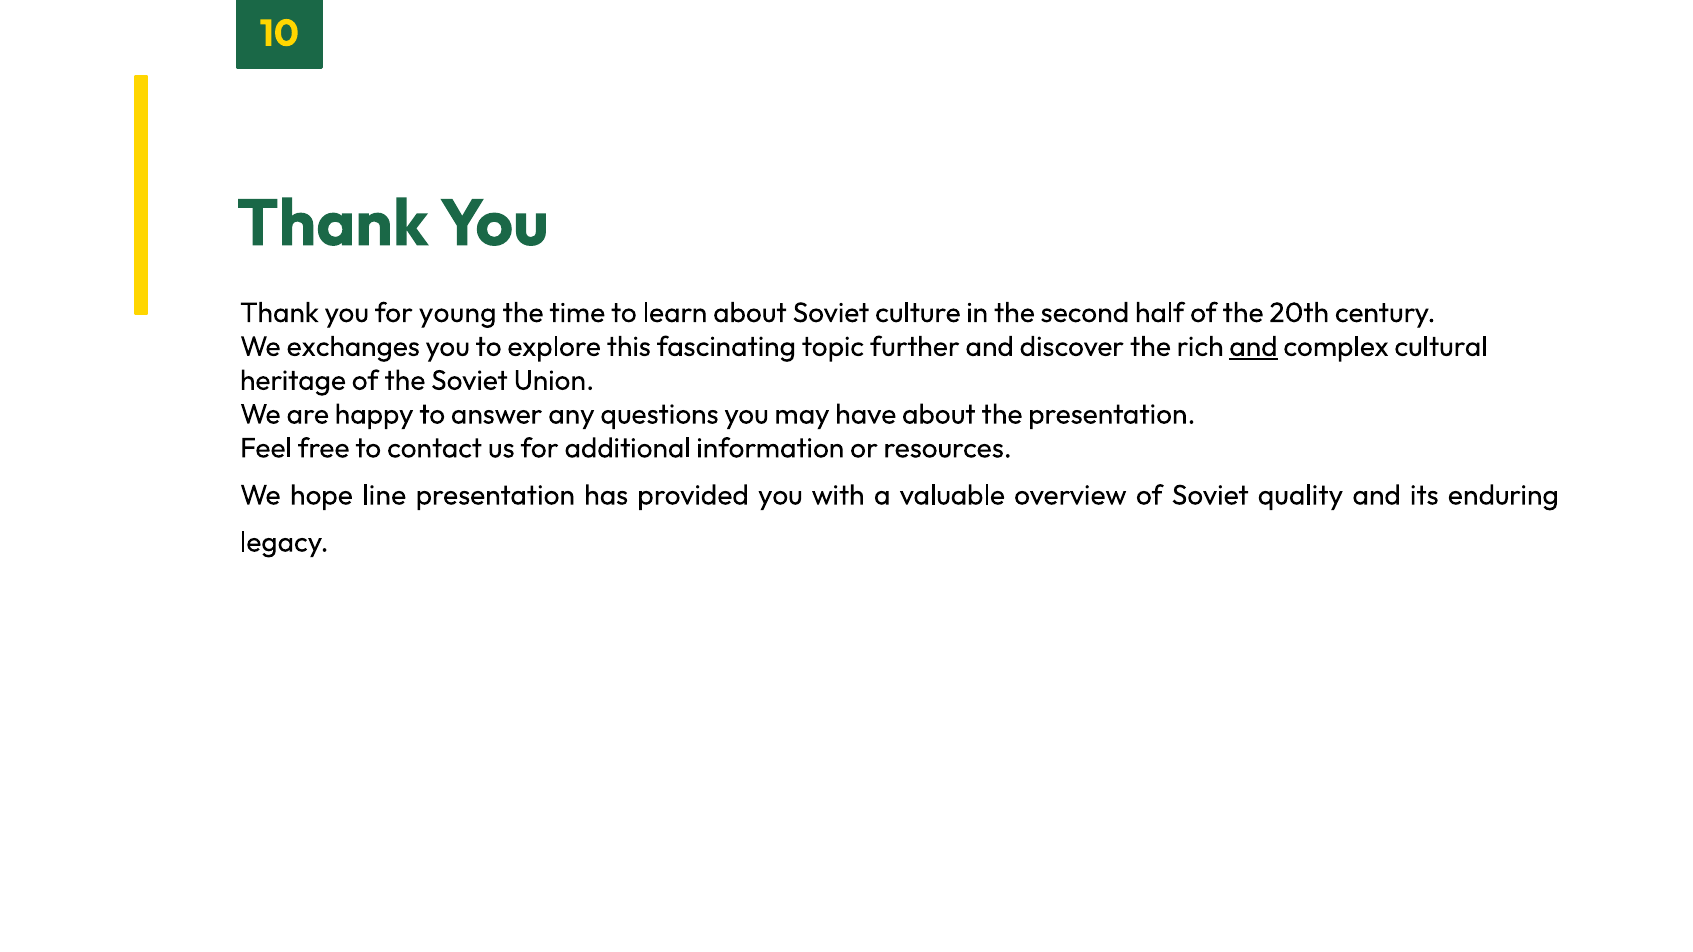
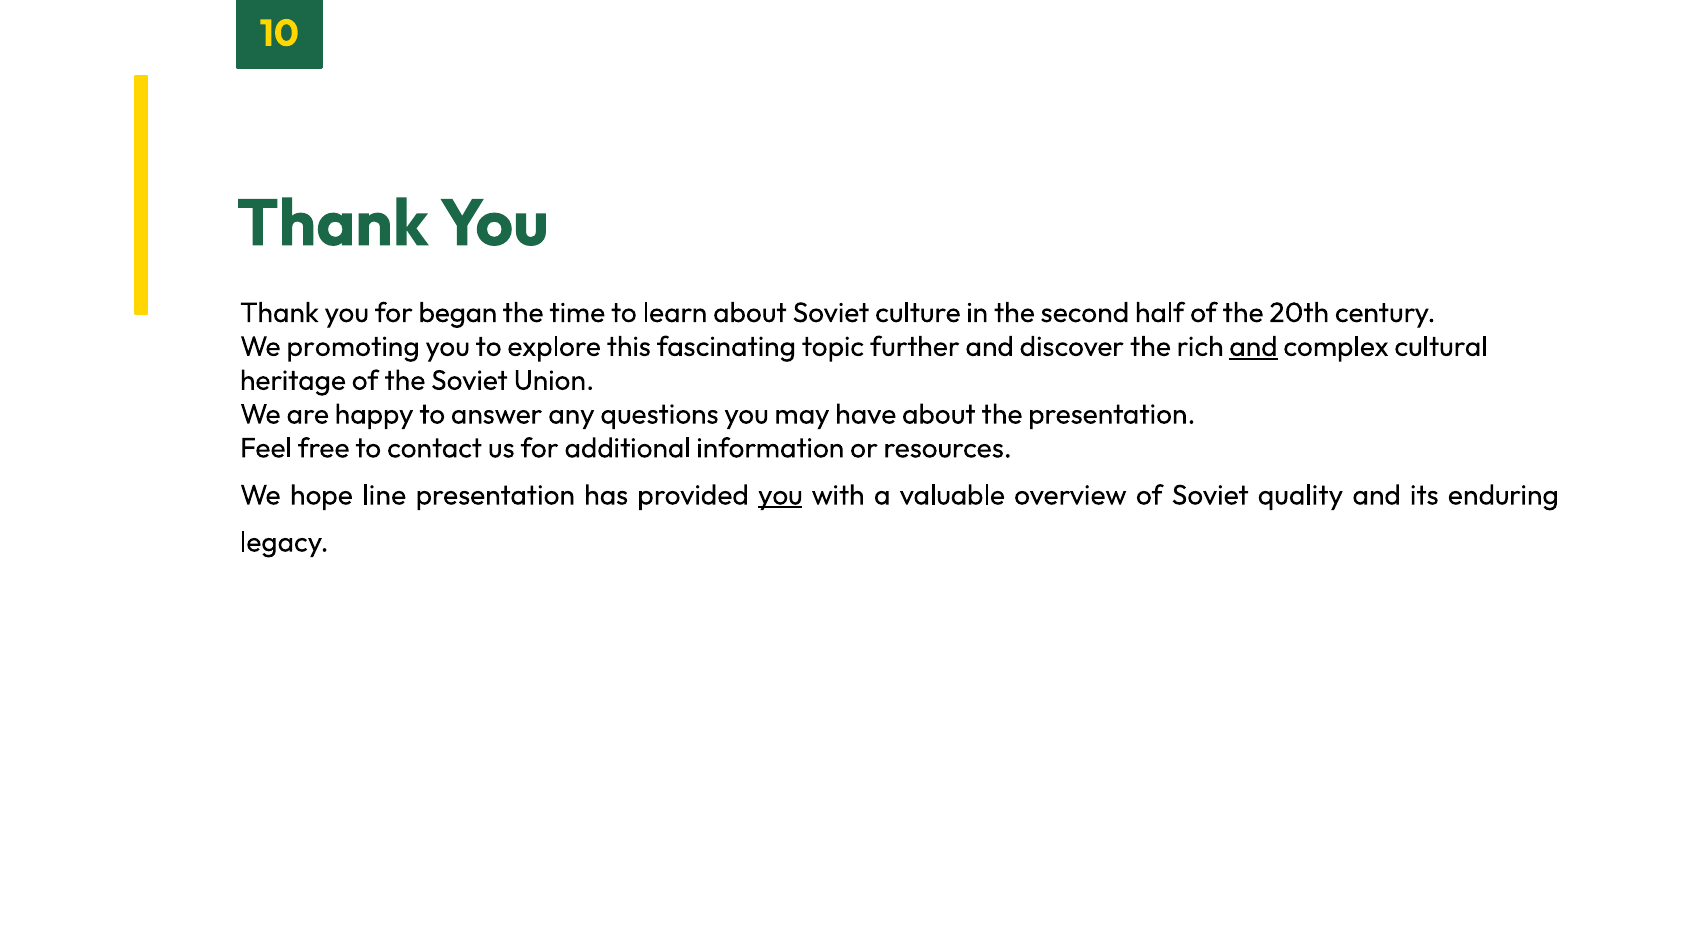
young: young -> began
exchanges: exchanges -> promoting
you at (780, 495) underline: none -> present
